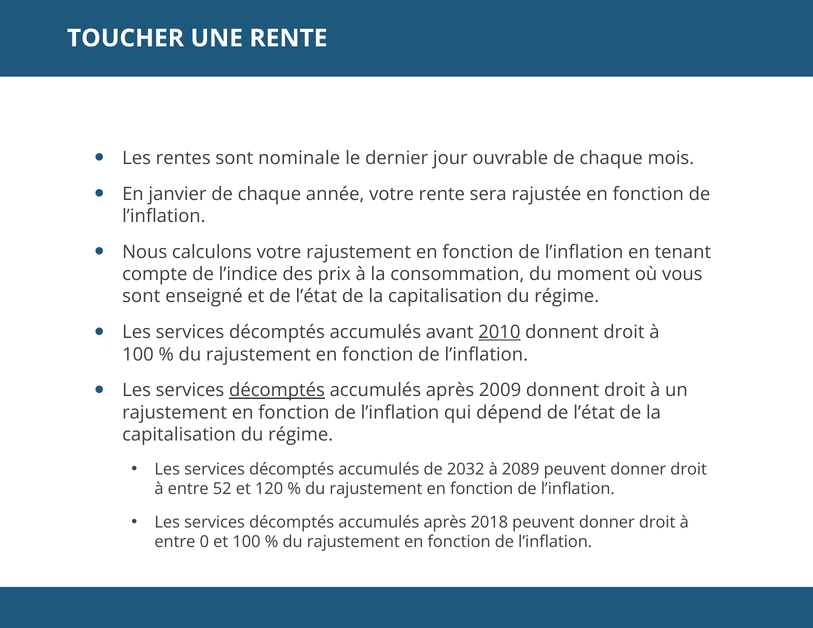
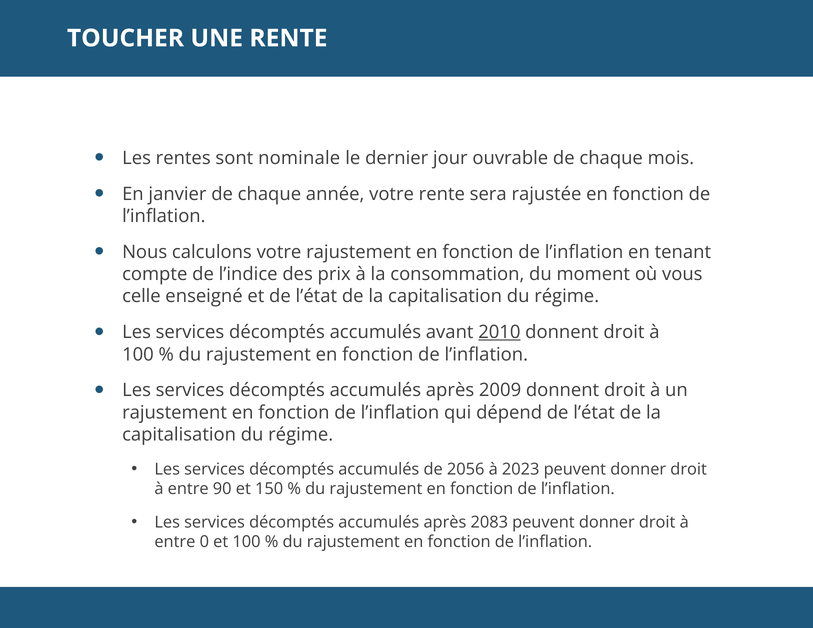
sont at (141, 296): sont -> celle
décomptés at (277, 390) underline: present -> none
2032: 2032 -> 2056
2089: 2089 -> 2023
52: 52 -> 90
120: 120 -> 150
2018: 2018 -> 2083
